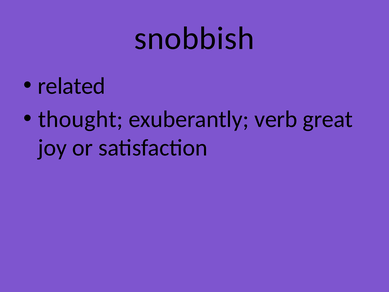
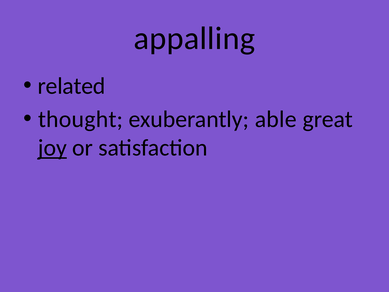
snobbish: snobbish -> appalling
verb: verb -> able
joy underline: none -> present
